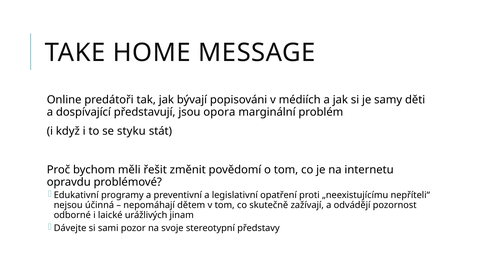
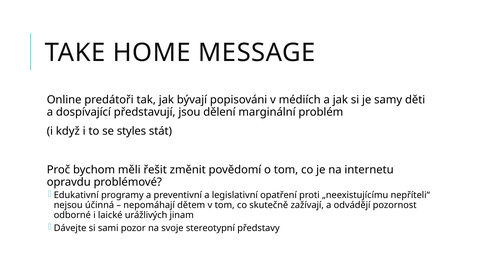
opora: opora -> dělení
styku: styku -> styles
